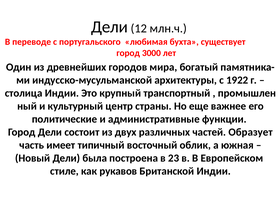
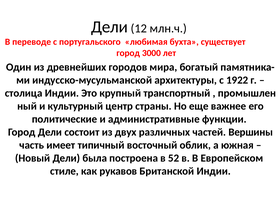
Образует: Образует -> Вершины
23: 23 -> 52
